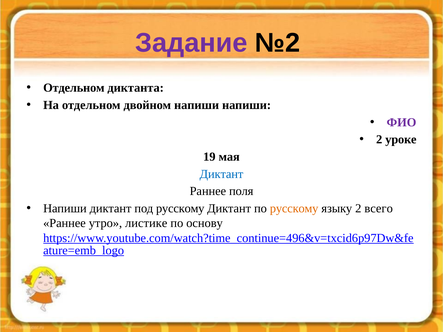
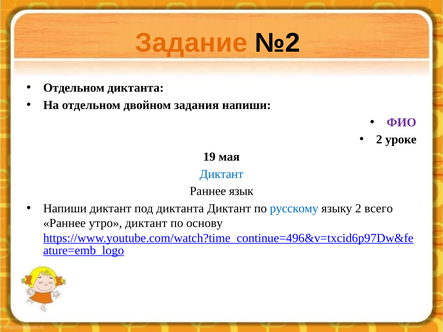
Задание colour: purple -> orange
двойном напиши: напиши -> задания
поля: поля -> язык
под русскому: русскому -> диктанта
русскому at (294, 209) colour: orange -> blue
утро листике: листике -> диктант
